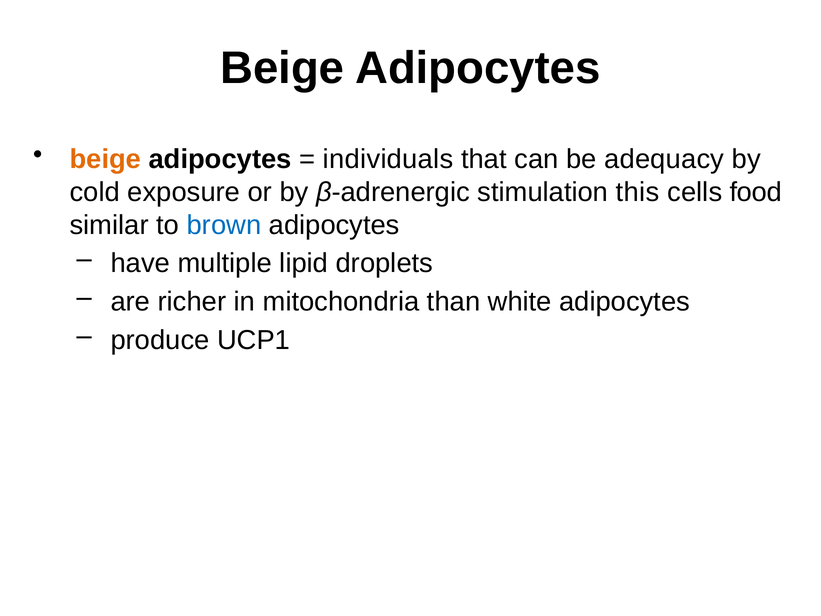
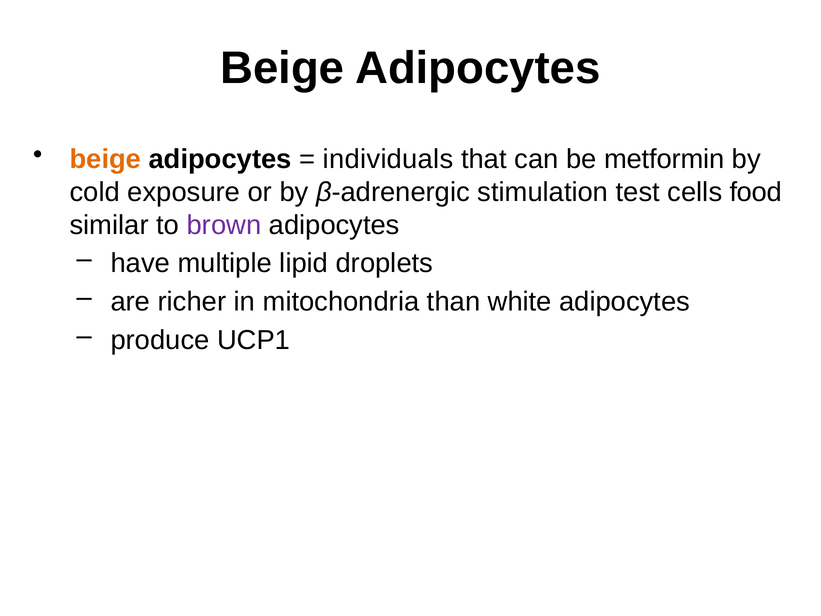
adequacy: adequacy -> metformin
this: this -> test
brown colour: blue -> purple
